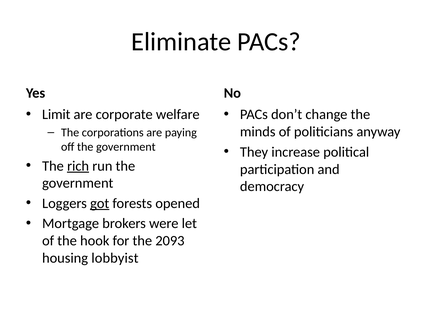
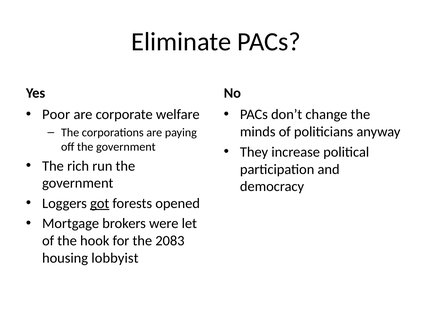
Limit: Limit -> Poor
rich underline: present -> none
2093: 2093 -> 2083
